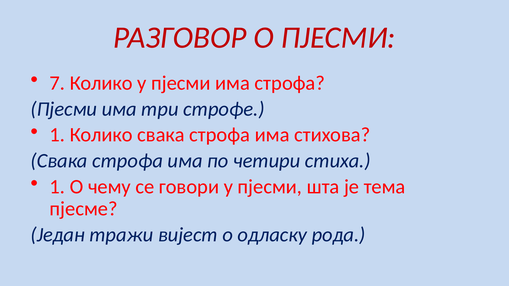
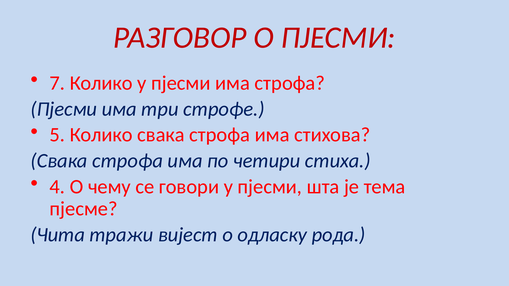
1 at (57, 135): 1 -> 5
1 at (57, 187): 1 -> 4
Један: Један -> Чита
